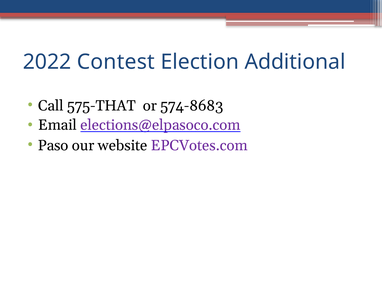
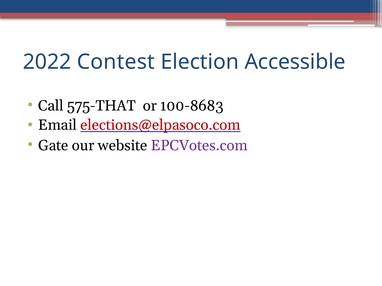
Additional: Additional -> Accessible
574-8683: 574-8683 -> 100-8683
elections@elpasoco.com colour: purple -> red
Paso: Paso -> Gate
